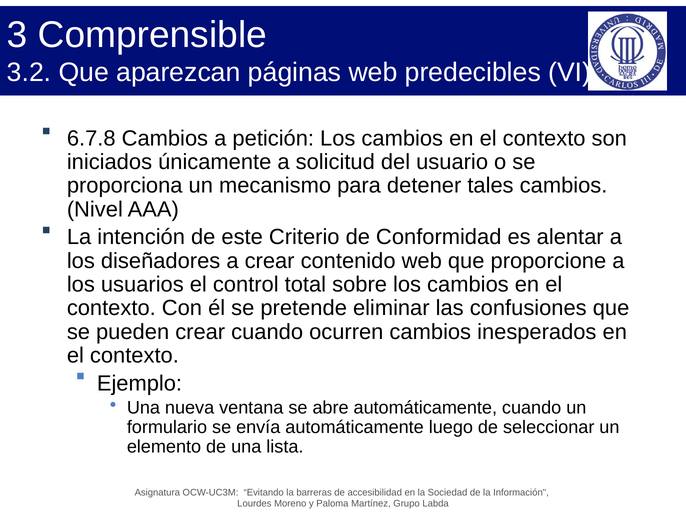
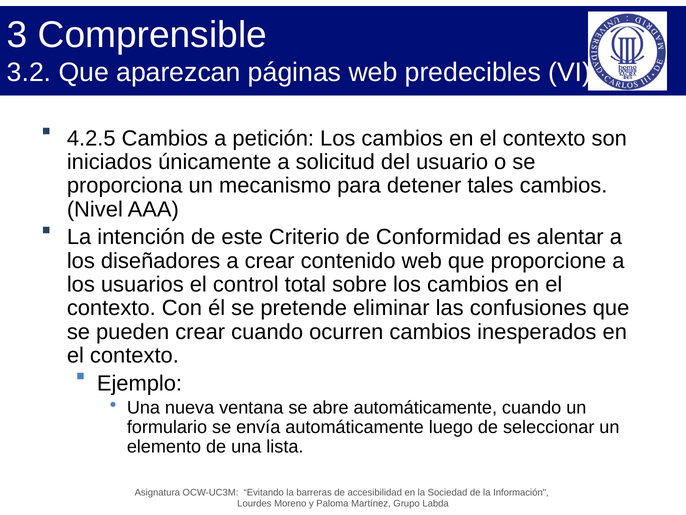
6.7.8: 6.7.8 -> 4.2.5
